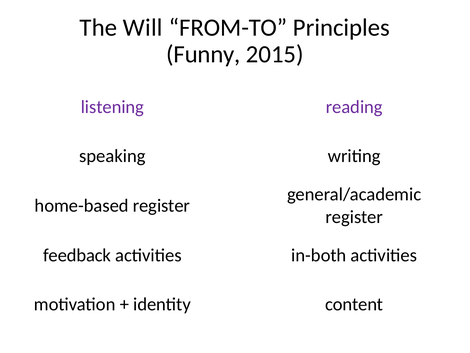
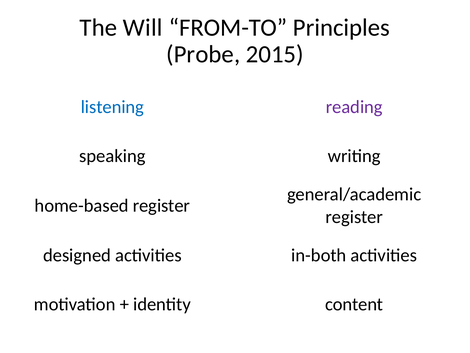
Funny: Funny -> Probe
listening colour: purple -> blue
feedback: feedback -> designed
